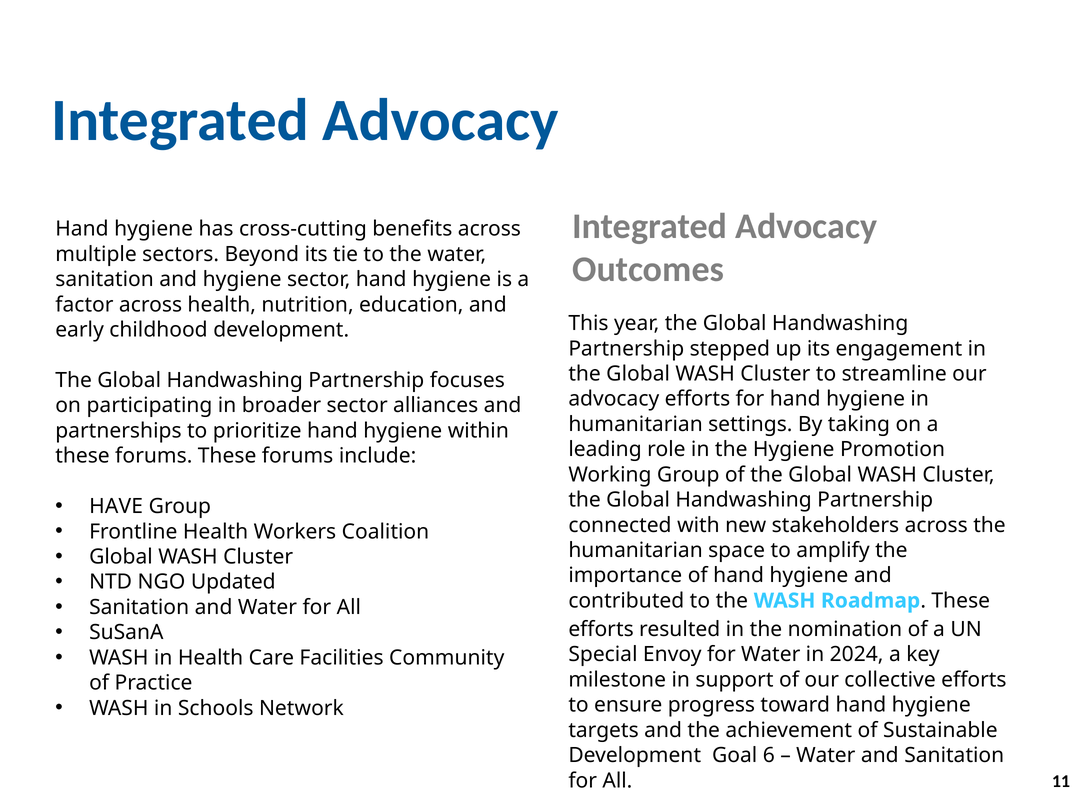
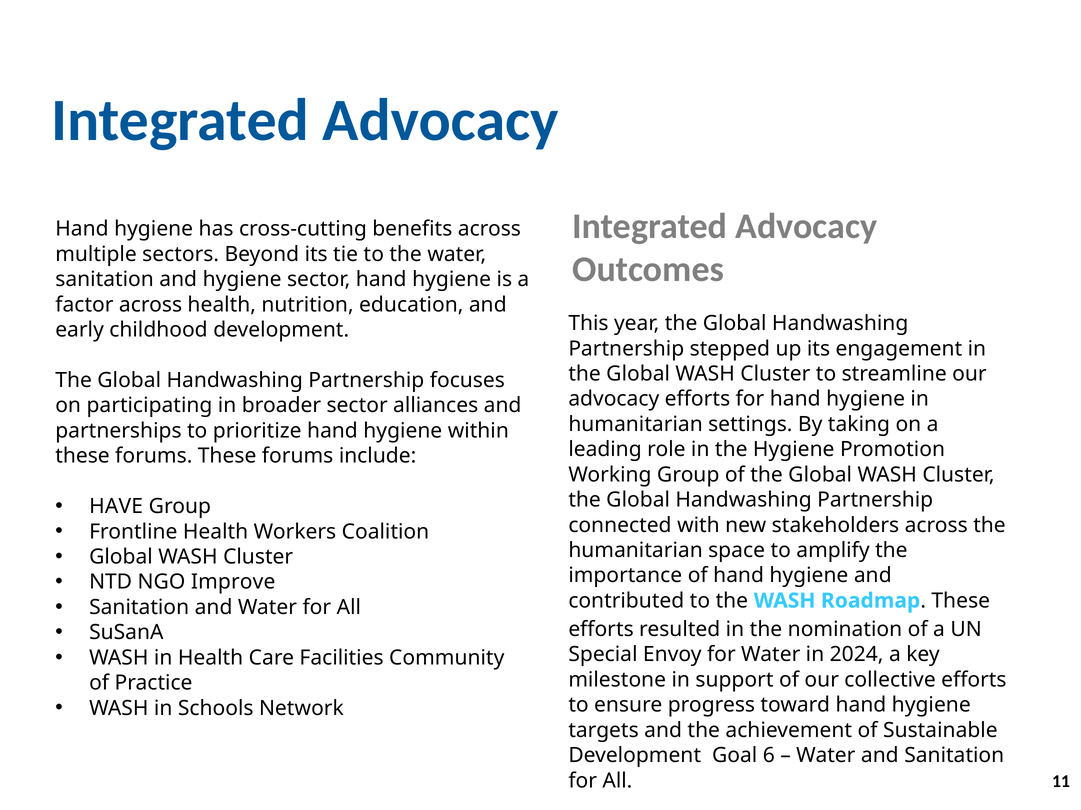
Updated: Updated -> Improve
